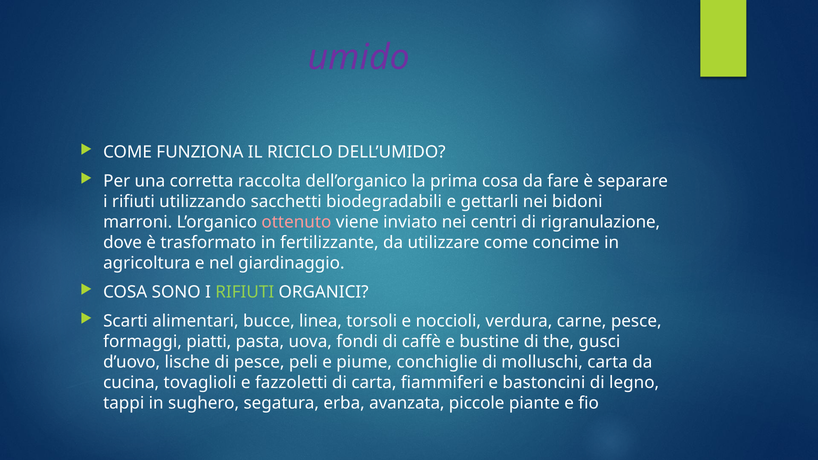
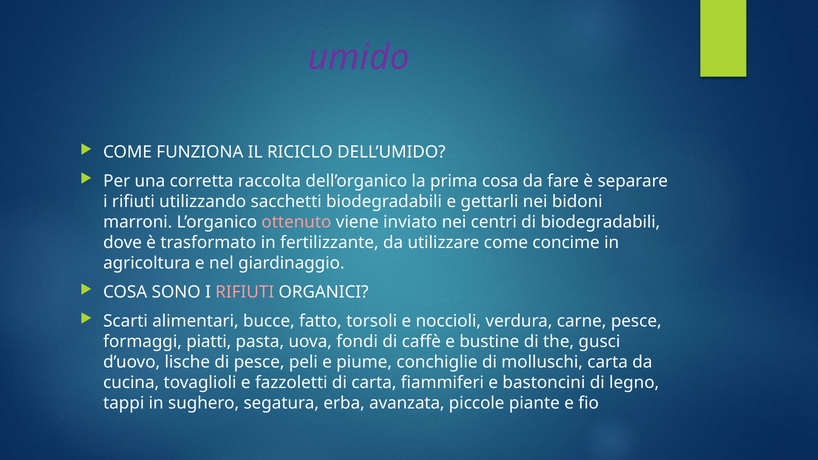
di rigranulazione: rigranulazione -> biodegradabili
RIFIUTI at (245, 292) colour: light green -> pink
linea: linea -> fatto
